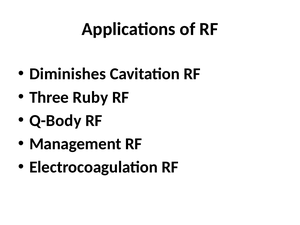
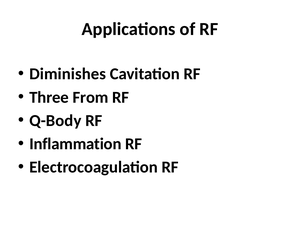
Ruby: Ruby -> From
Management: Management -> Inflammation
